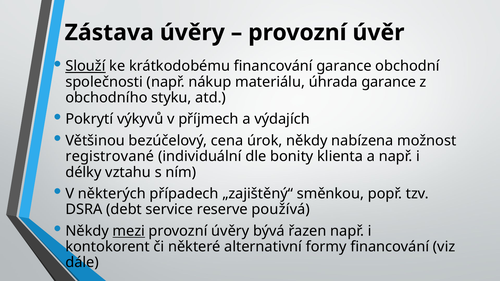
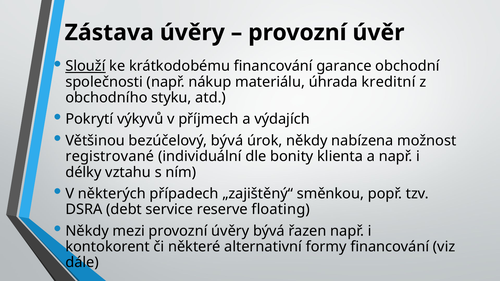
úhrada garance: garance -> kreditní
bezúčelový cena: cena -> bývá
používá: používá -> floating
mezi underline: present -> none
